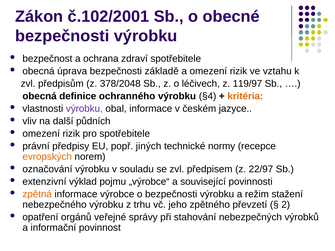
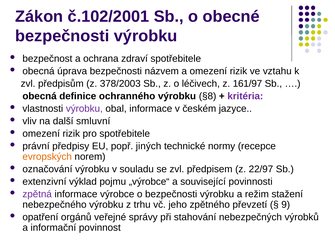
základě: základě -> názvem
378/2048: 378/2048 -> 378/2003
119/97: 119/97 -> 161/97
§4: §4 -> §8
kritéria colour: orange -> purple
půdních: půdních -> smluvní
zpětná colour: orange -> purple
2: 2 -> 9
